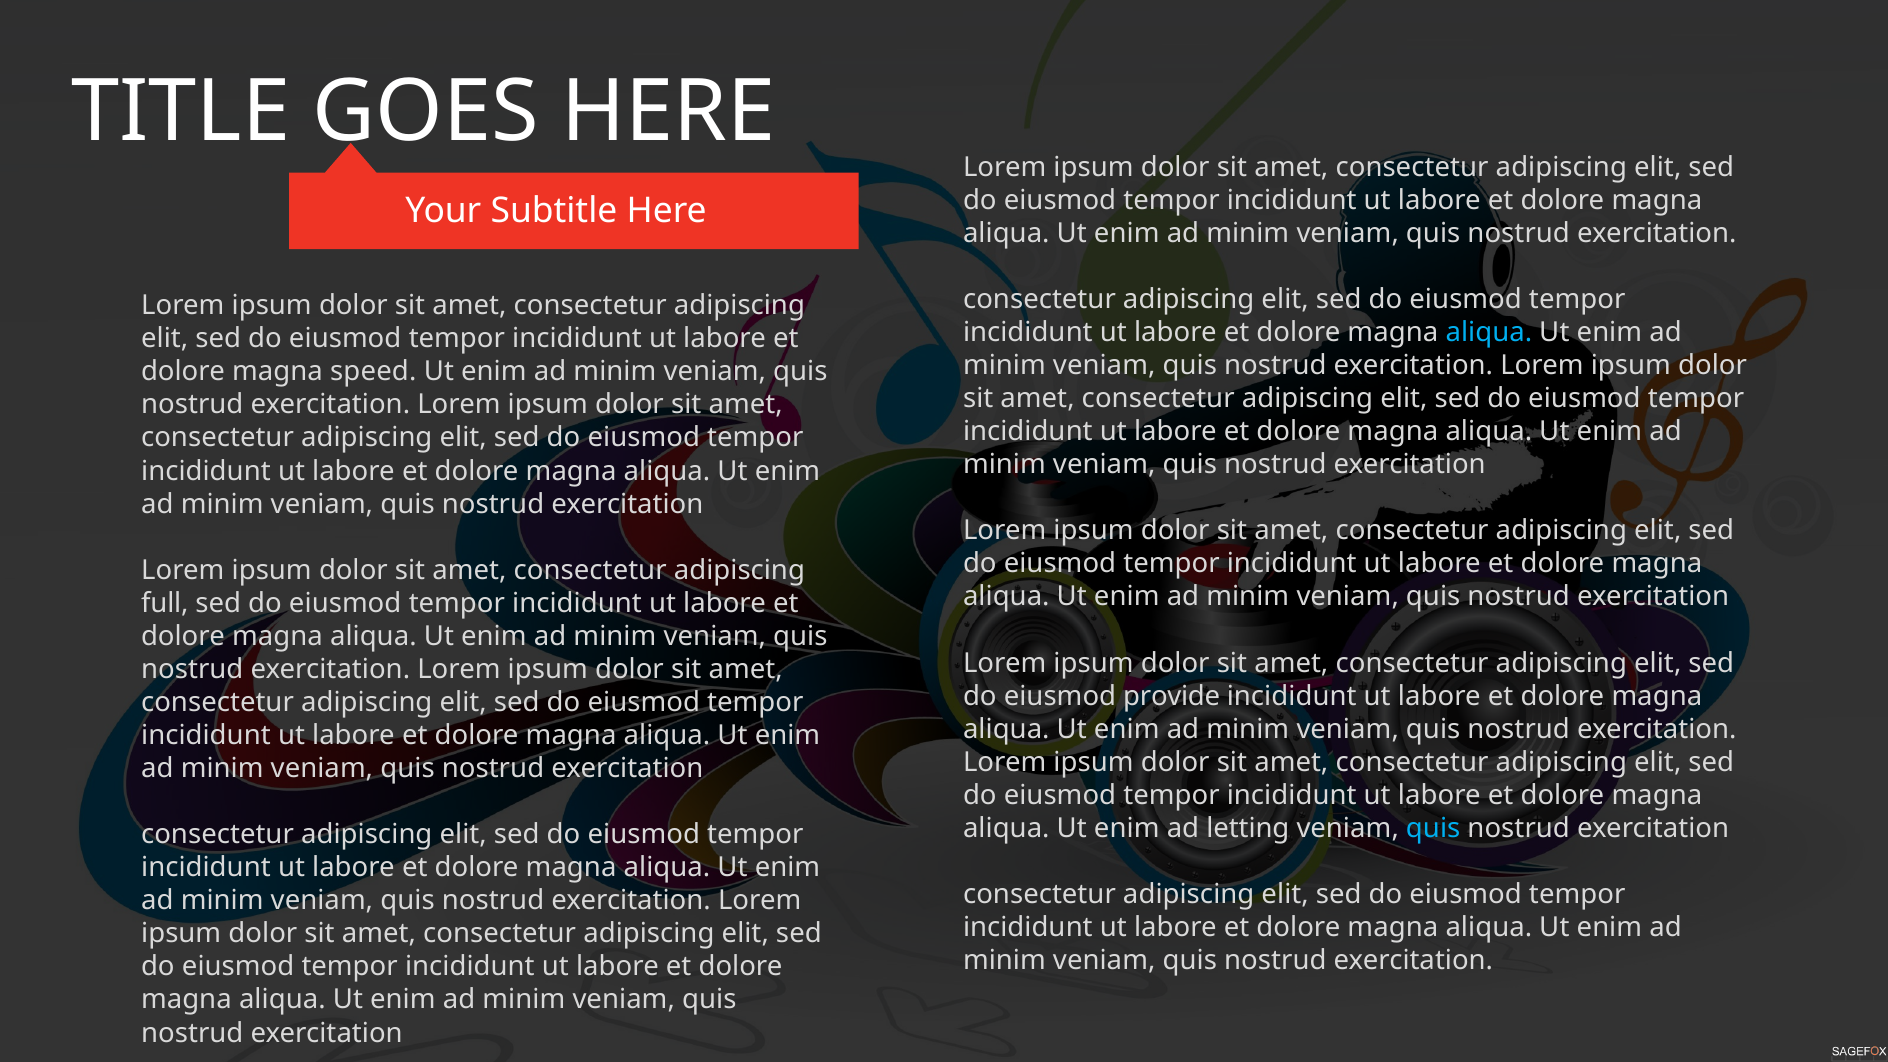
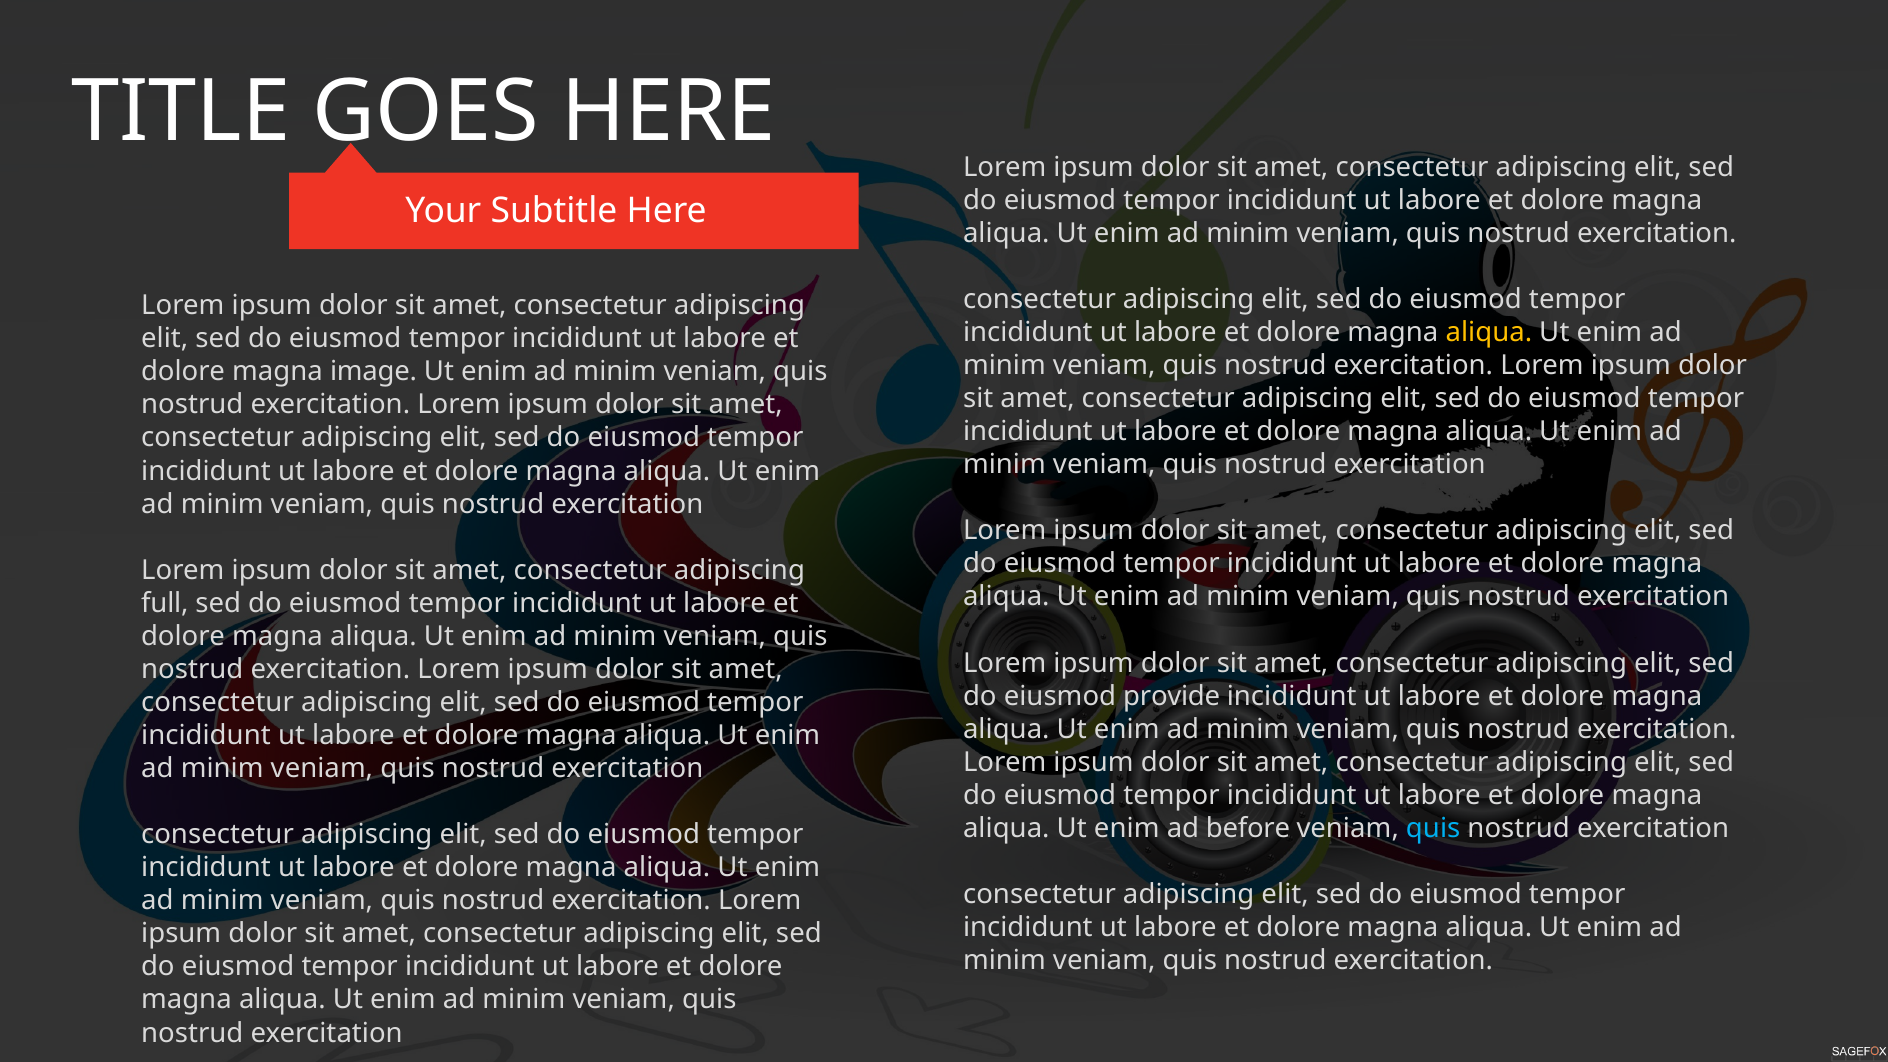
aliqua at (1489, 332) colour: light blue -> yellow
speed: speed -> image
letting: letting -> before
